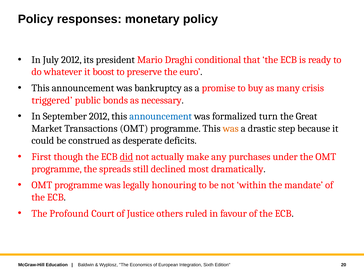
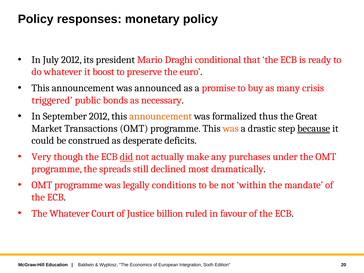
bankruptcy: bankruptcy -> announced
announcement at (161, 116) colour: blue -> orange
turn: turn -> thus
because underline: none -> present
First: First -> Very
honouring: honouring -> conditions
The Profound: Profound -> Whatever
others: others -> billion
